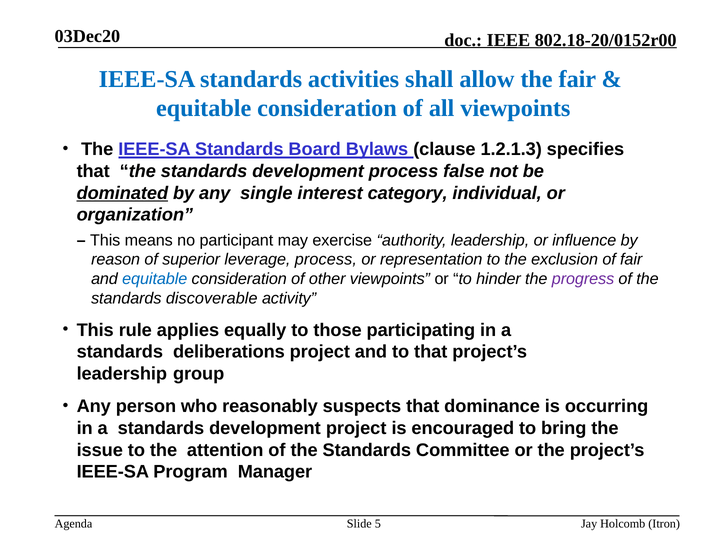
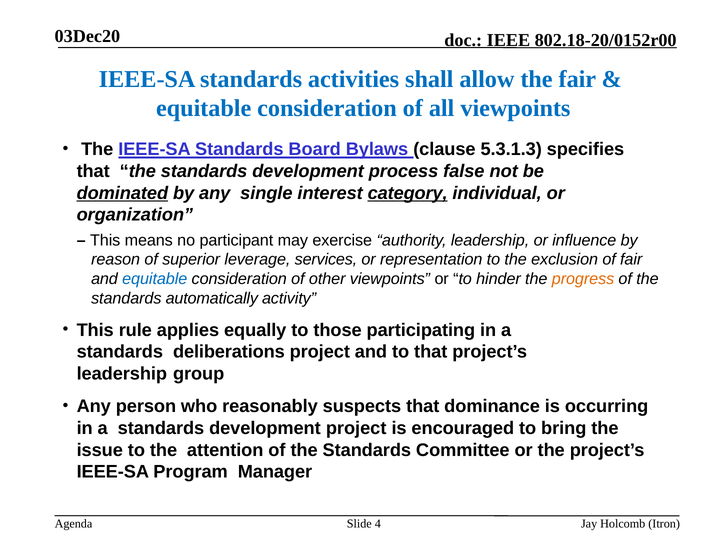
1.2.1.3: 1.2.1.3 -> 5.3.1.3
category underline: none -> present
leverage process: process -> services
progress colour: purple -> orange
discoverable: discoverable -> automatically
5: 5 -> 4
